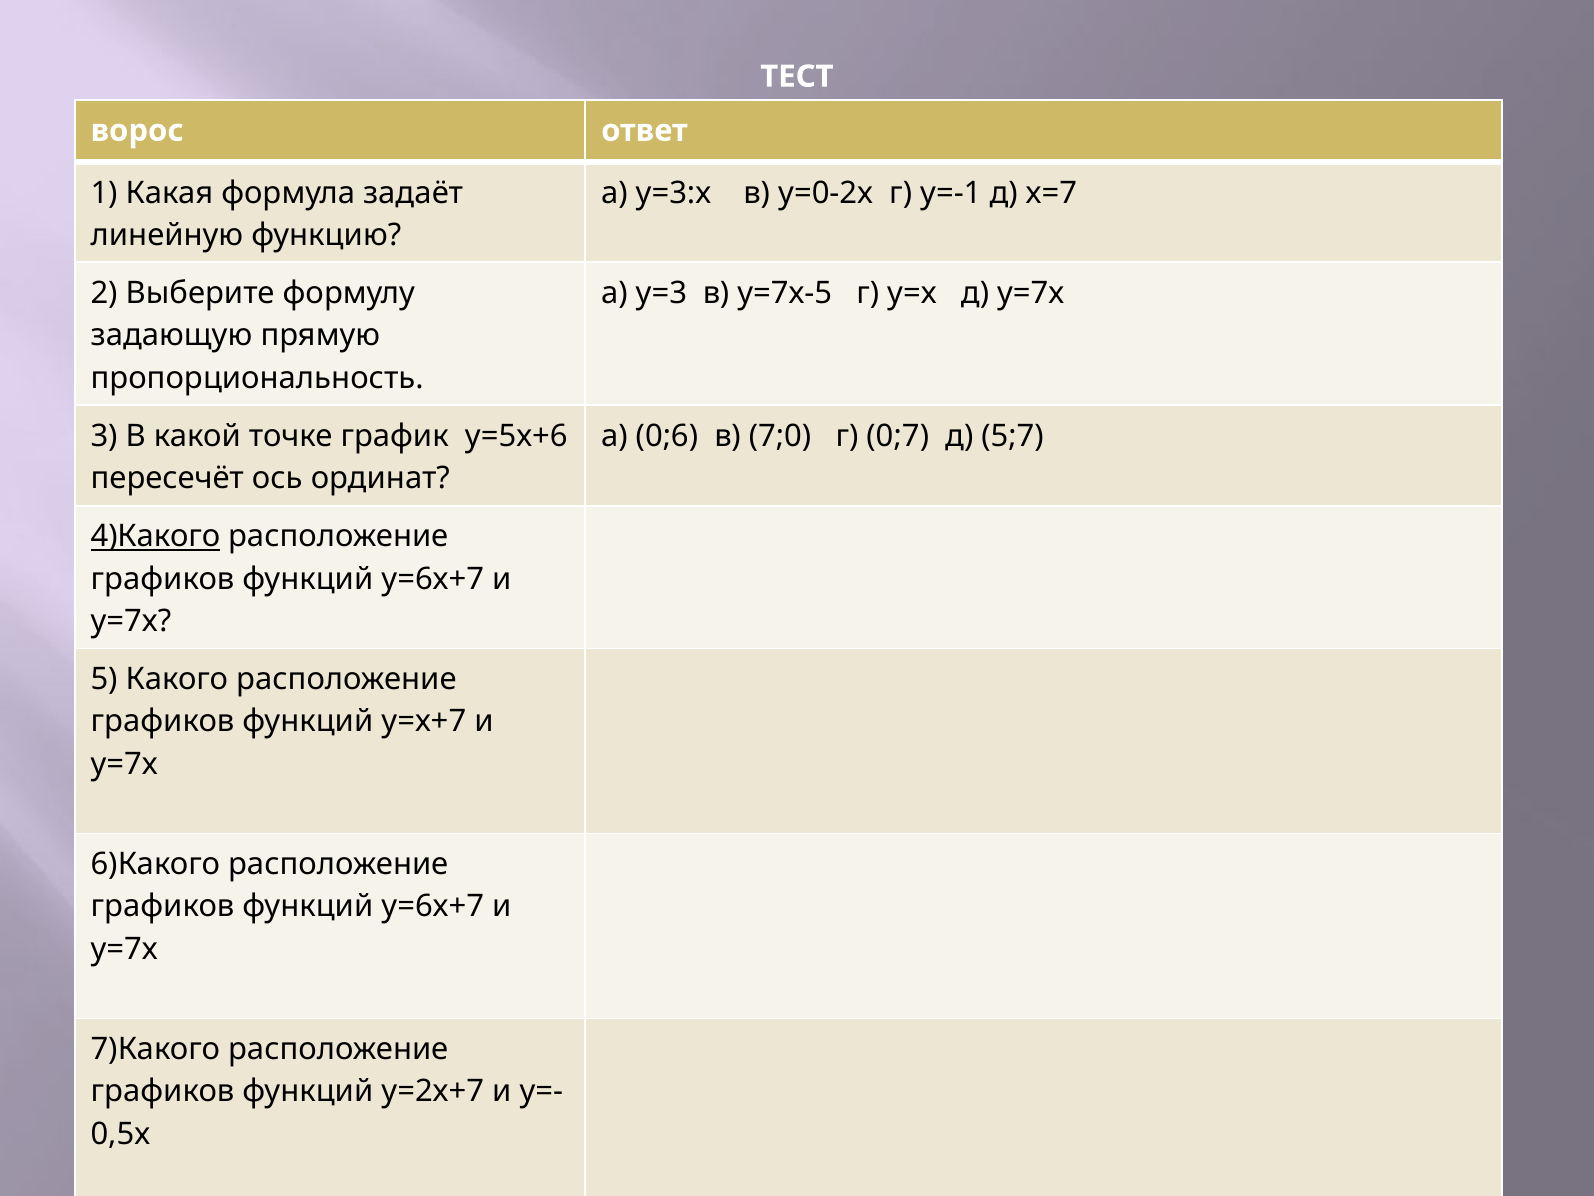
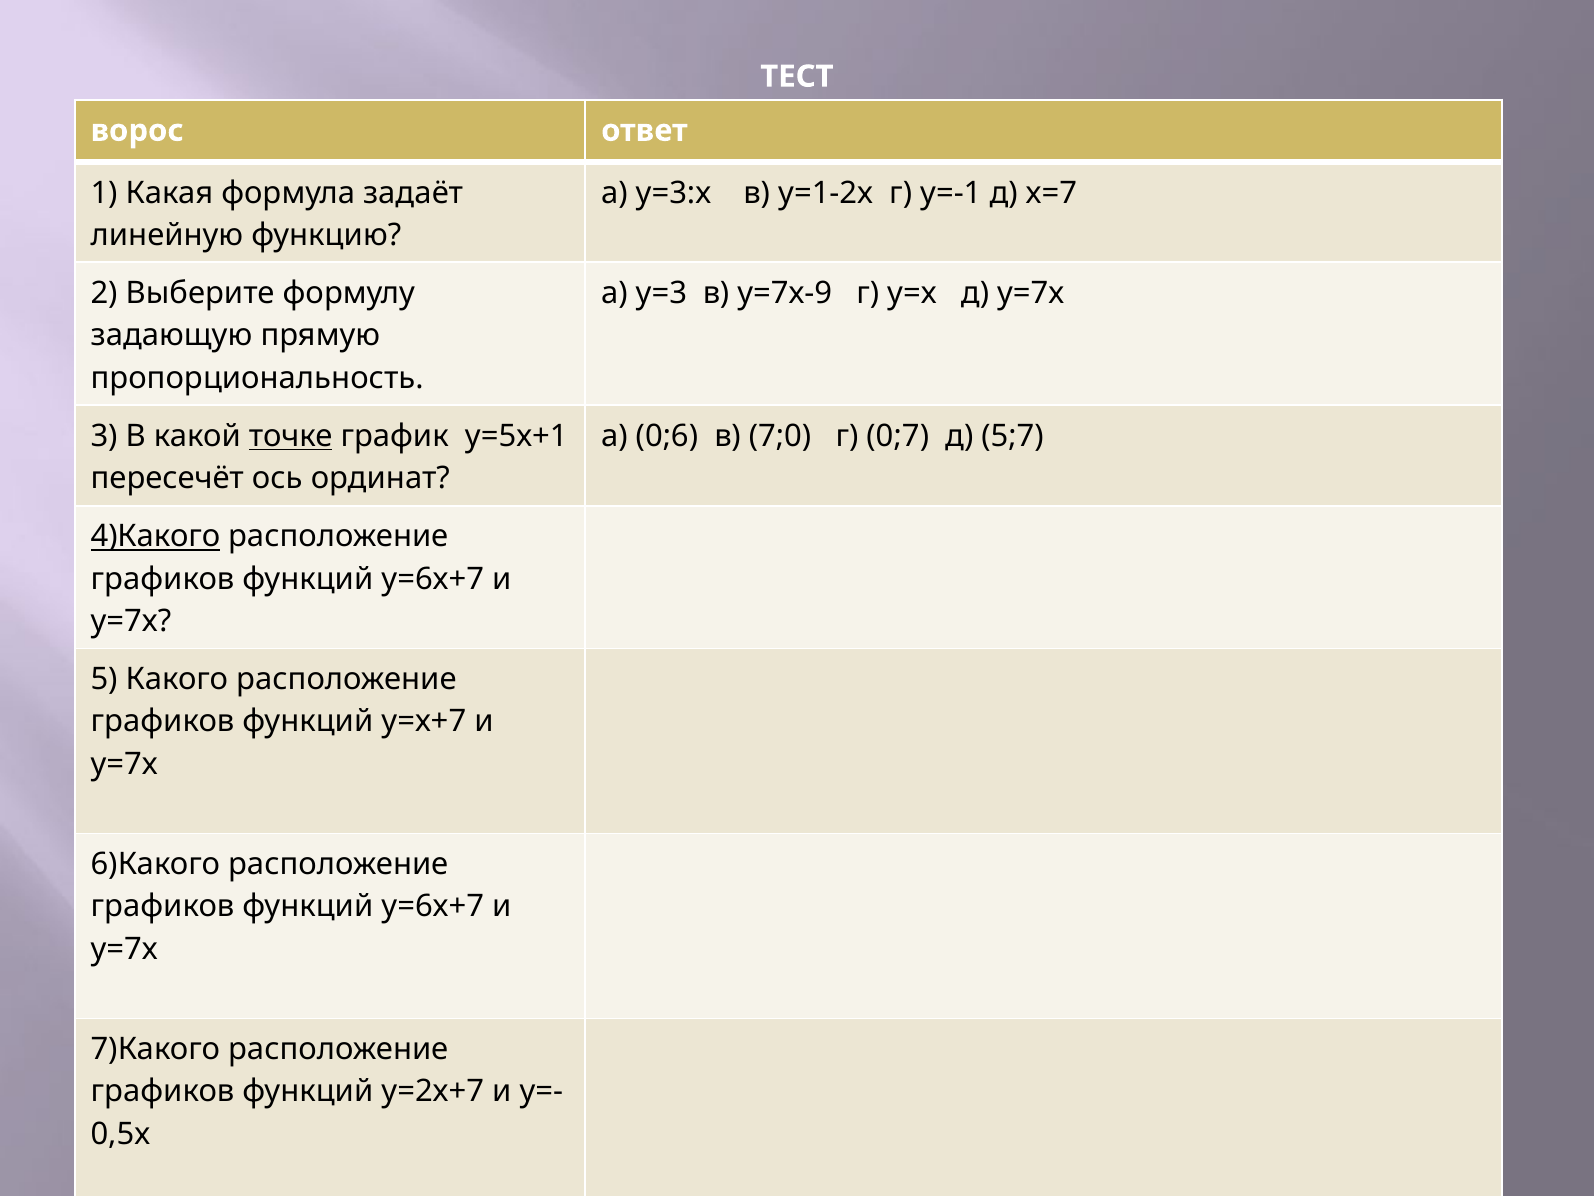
у=0-2х: у=0-2х -> у=1-2х
у=7х-5: у=7х-5 -> у=7х-9
точке at (291, 436) underline: none -> present
у=5х+6: у=5х+6 -> у=5х+1
